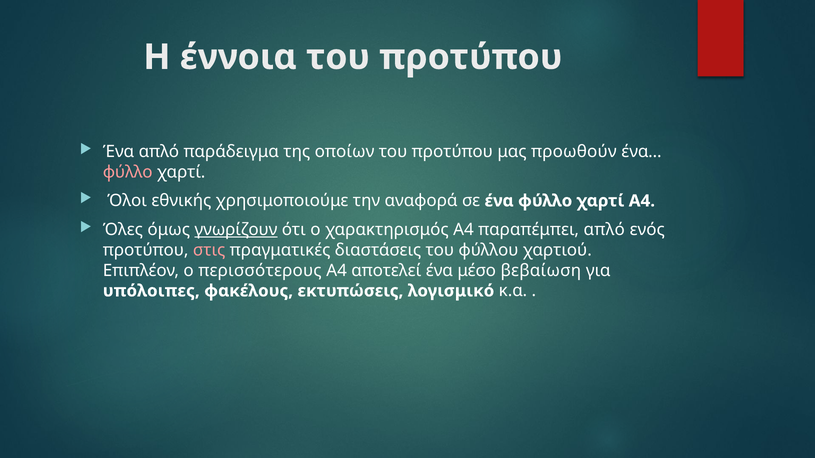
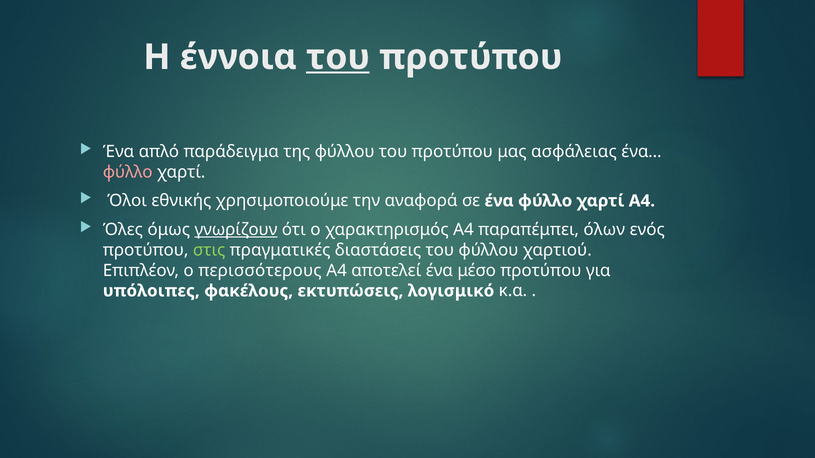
του at (338, 57) underline: none -> present
της οποίων: οποίων -> φύλλου
προωθούν: προωθούν -> ασφάλειας
παραπέμπει απλό: απλό -> όλων
στις colour: pink -> light green
μέσο βεβαίωση: βεβαίωση -> προτύπου
